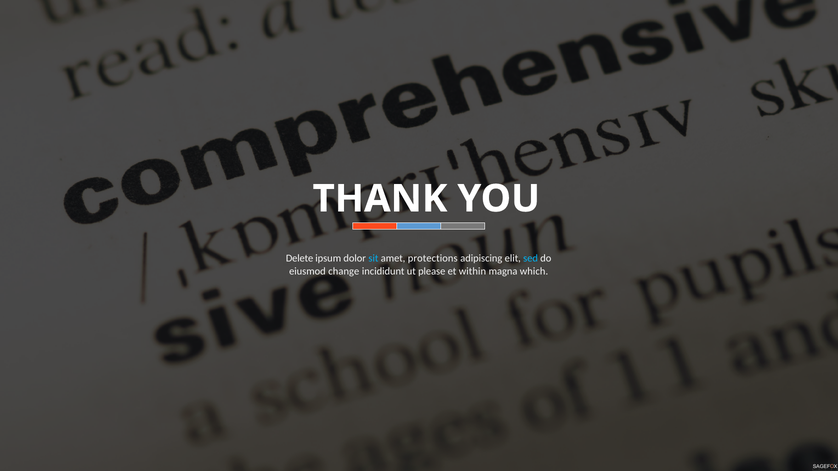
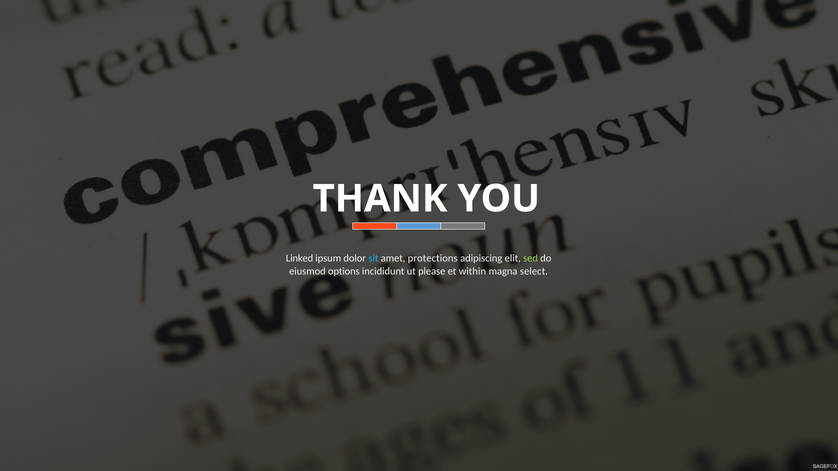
Delete: Delete -> Linked
sed colour: light blue -> light green
change: change -> options
which: which -> select
